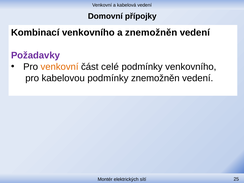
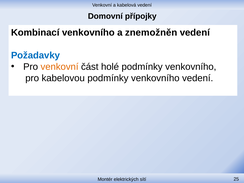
Požadavky colour: purple -> blue
celé: celé -> holé
kabelovou podmínky znemožněn: znemožněn -> venkovního
